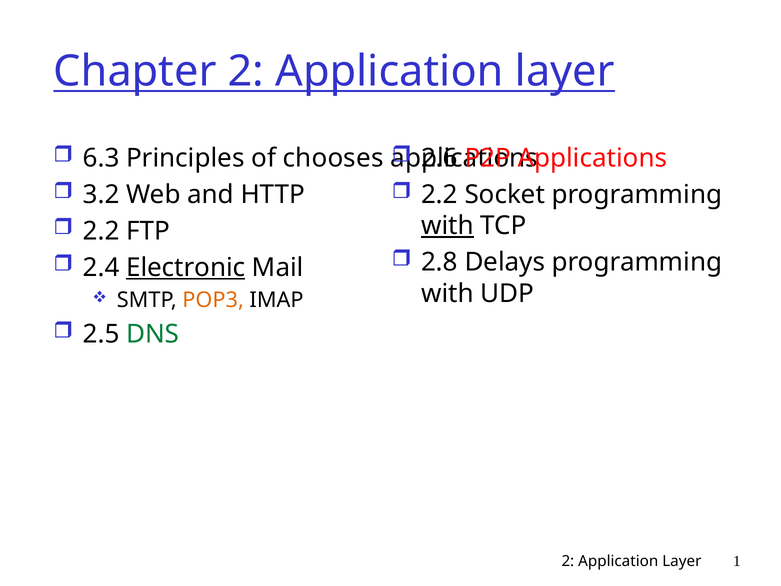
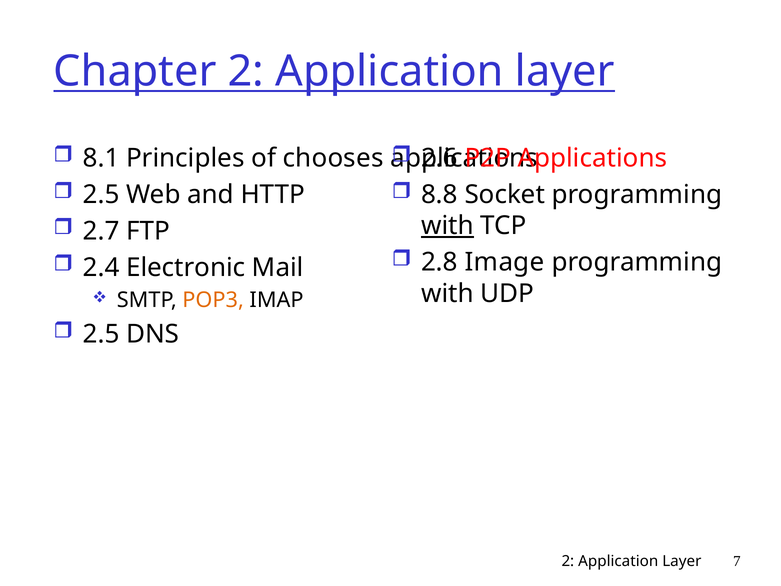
6.3: 6.3 -> 8.1
3.2 at (101, 194): 3.2 -> 2.5
2.2 at (439, 194): 2.2 -> 8.8
2.2 at (101, 231): 2.2 -> 2.7
Delays: Delays -> Image
Electronic underline: present -> none
DNS colour: green -> black
1: 1 -> 7
